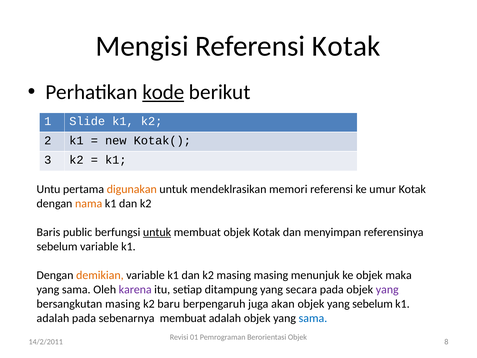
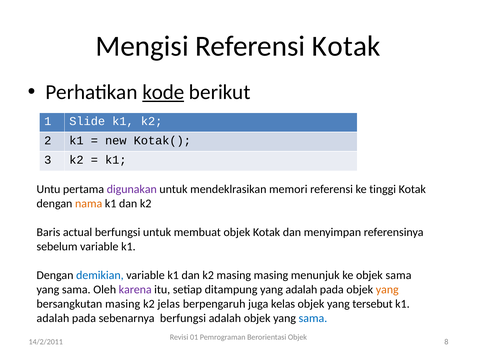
digunakan colour: orange -> purple
umur: umur -> tinggi
public: public -> actual
untuk at (157, 232) underline: present -> none
demikian colour: orange -> blue
objek maka: maka -> sama
yang secara: secara -> adalah
yang at (387, 289) colour: purple -> orange
baru: baru -> jelas
akan: akan -> kelas
yang sebelum: sebelum -> tersebut
sebenarnya membuat: membuat -> berfungsi
